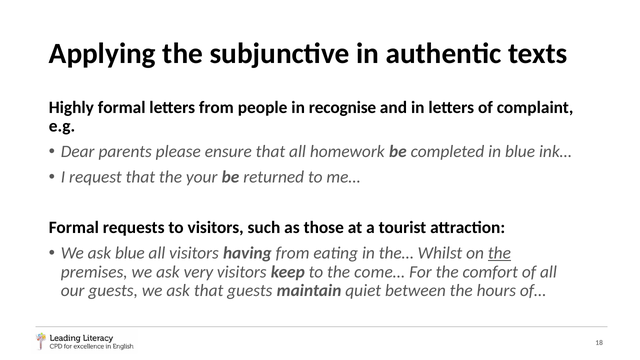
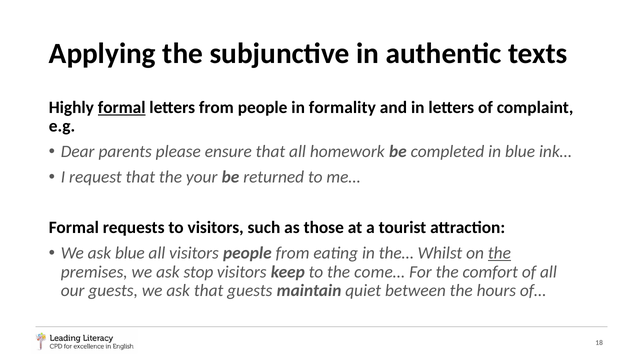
formal at (122, 107) underline: none -> present
recognise: recognise -> formality
visitors having: having -> people
very: very -> stop
